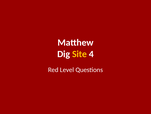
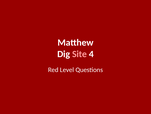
Site colour: yellow -> pink
